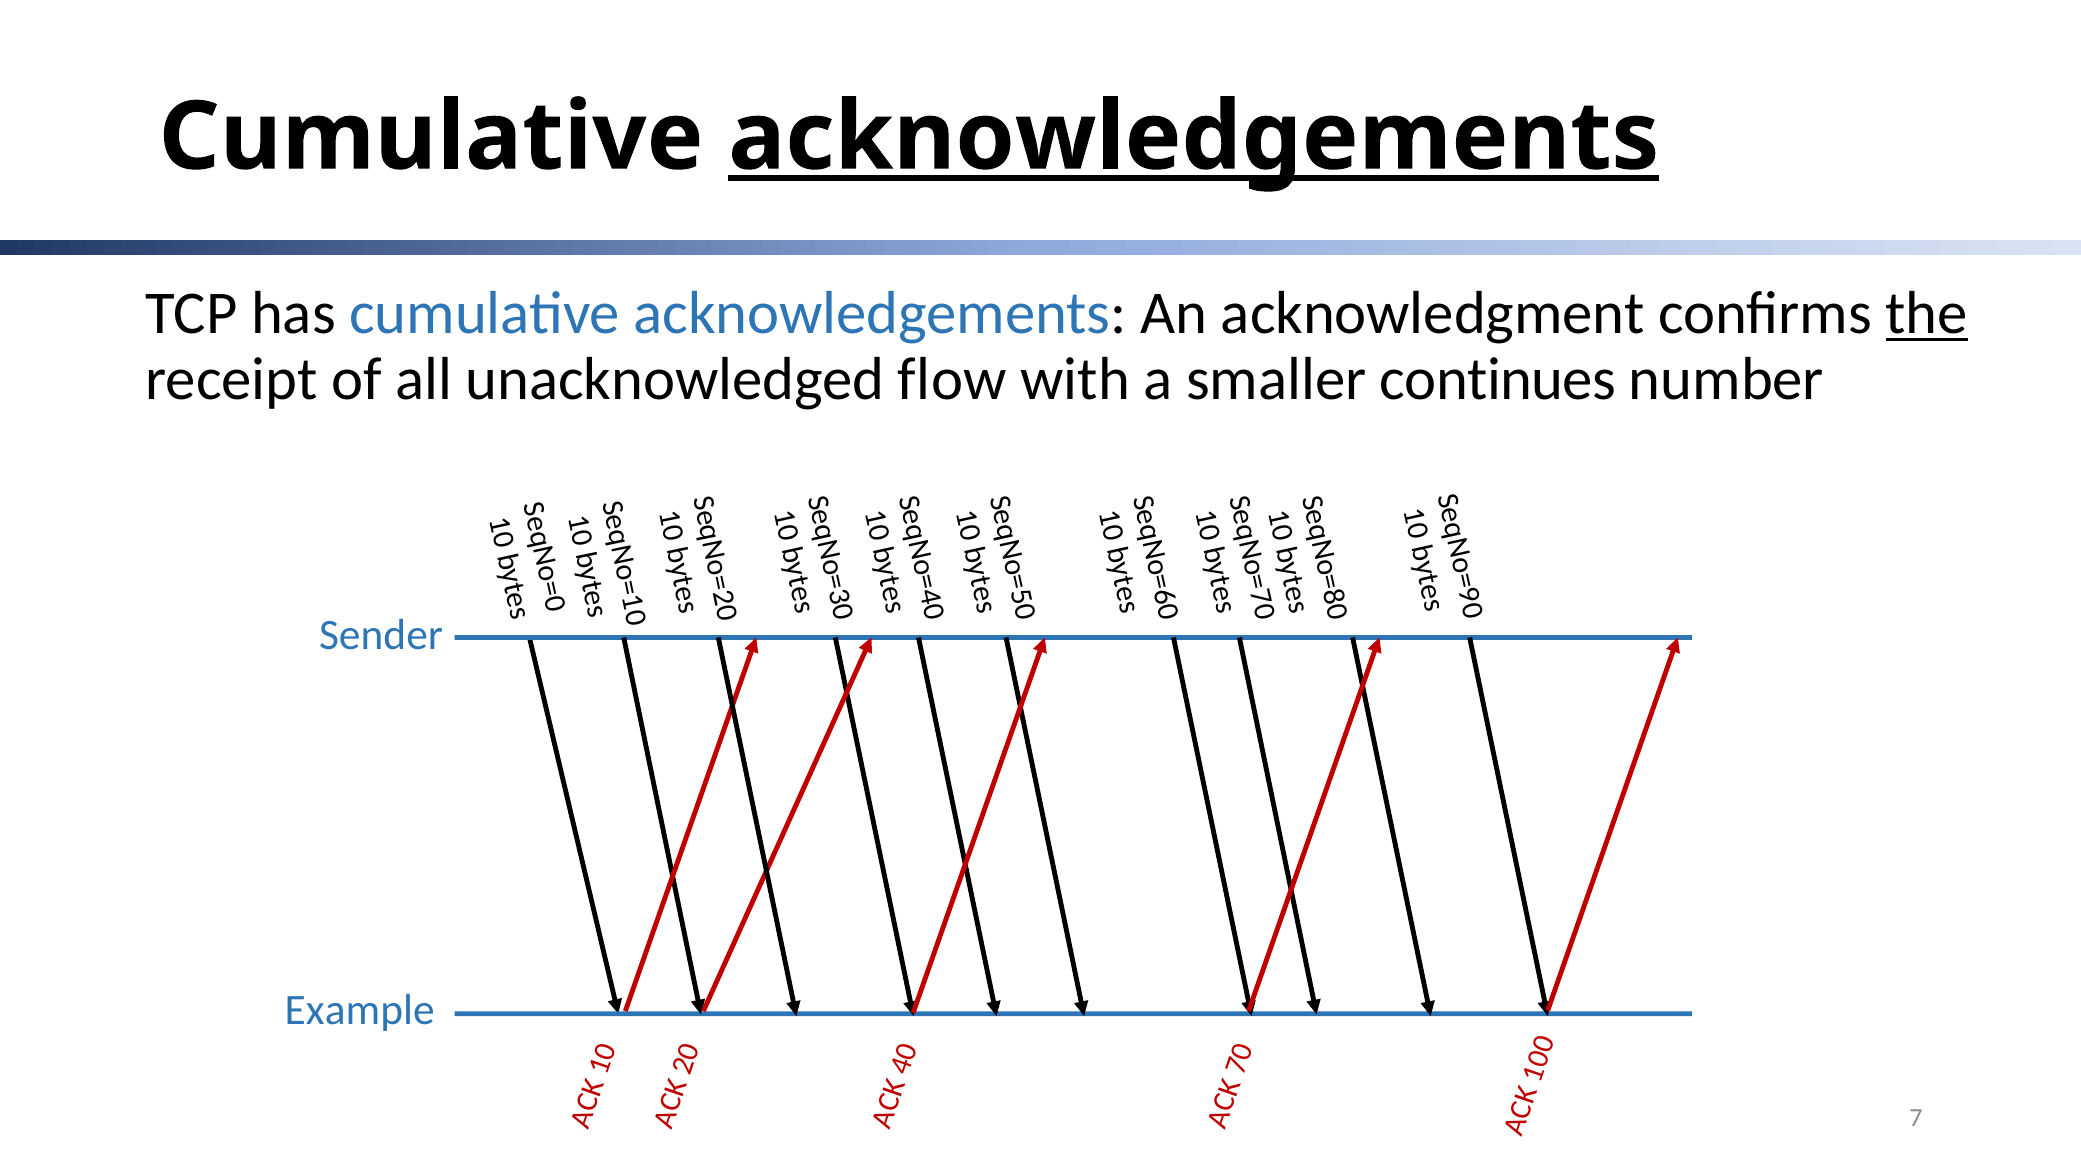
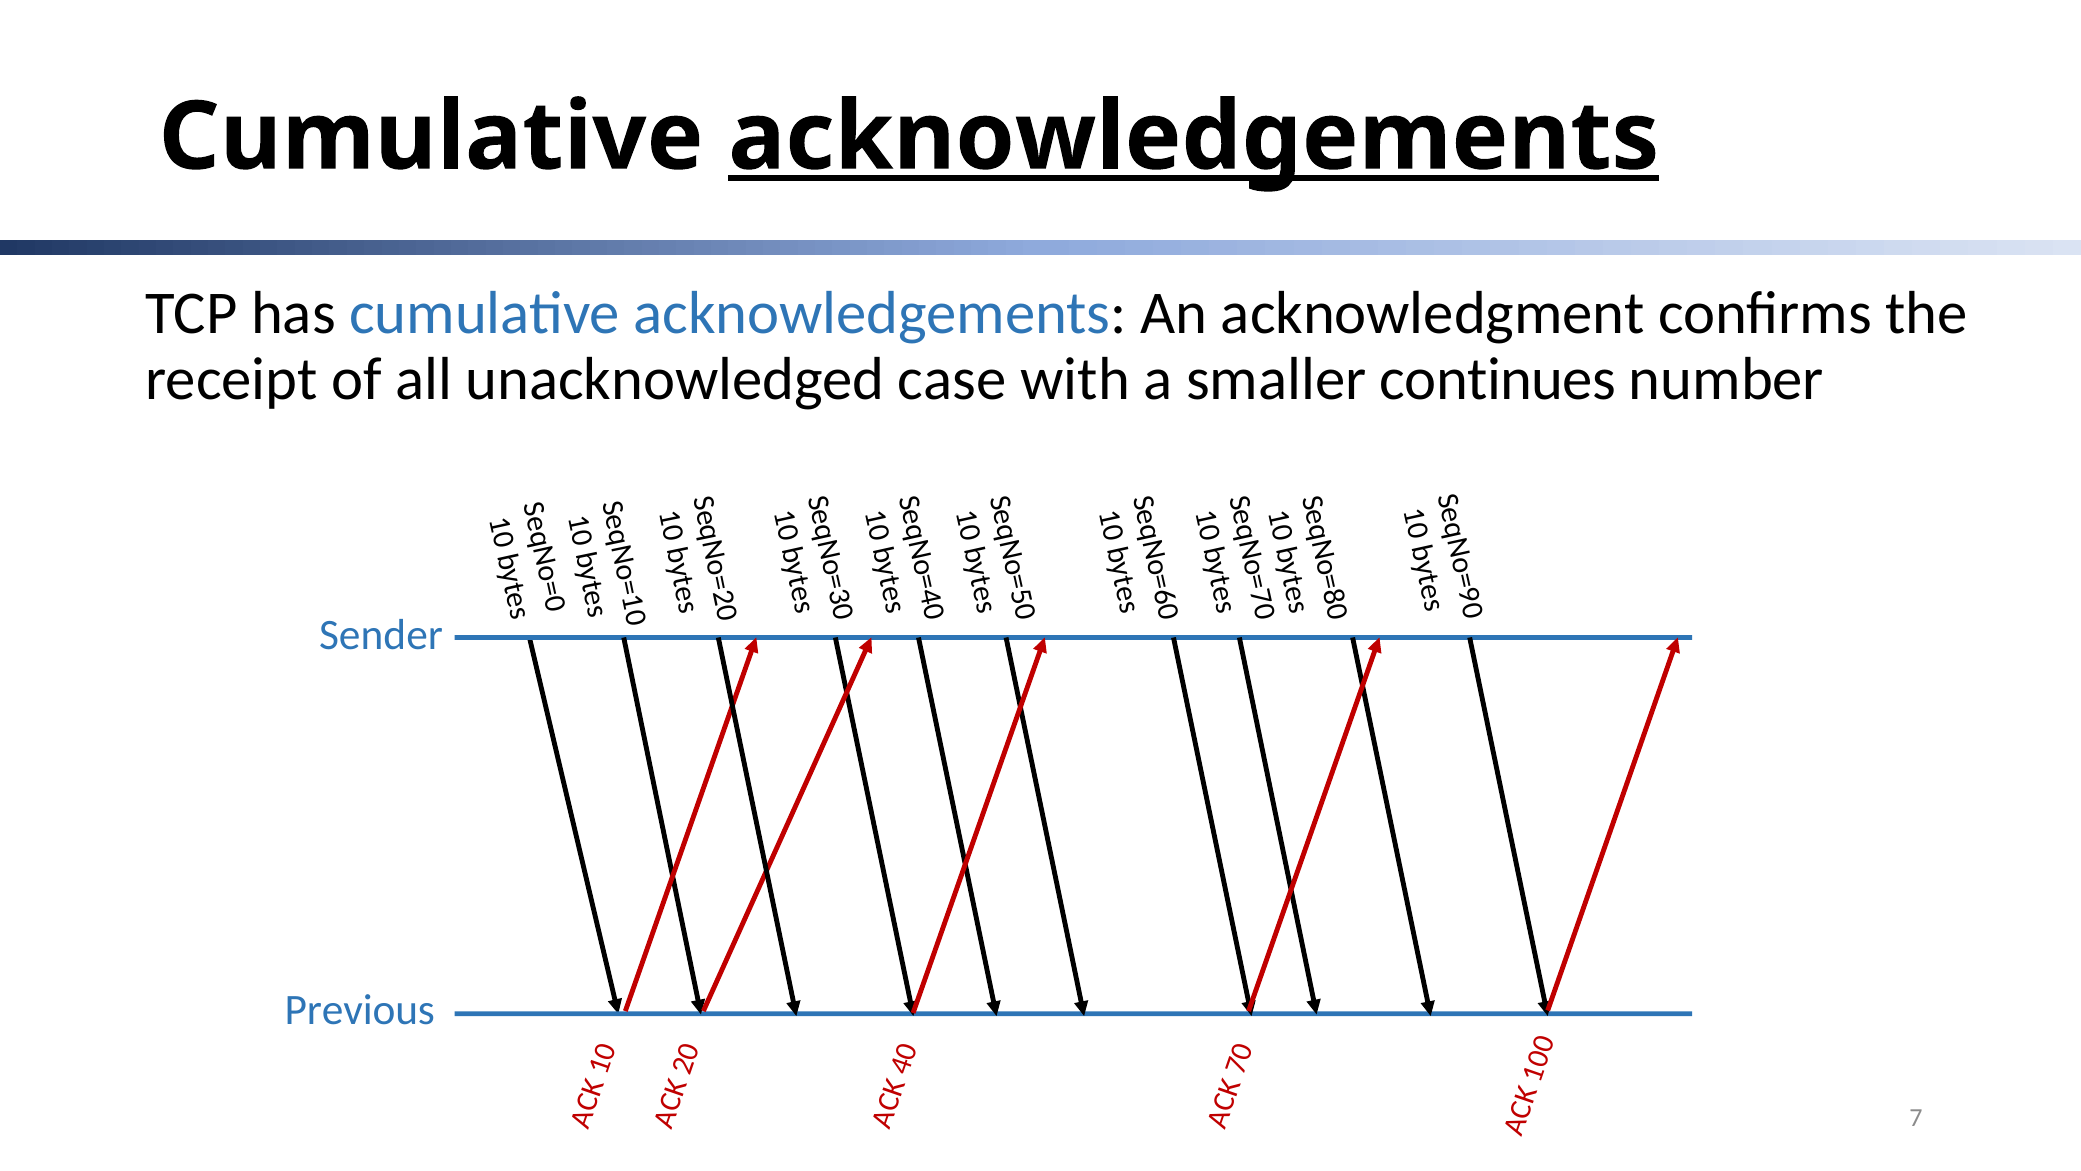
the underline: present -> none
flow: flow -> case
Example: Example -> Previous
